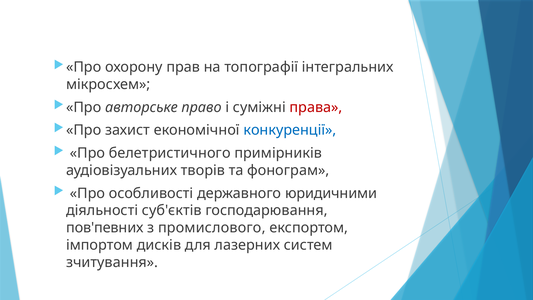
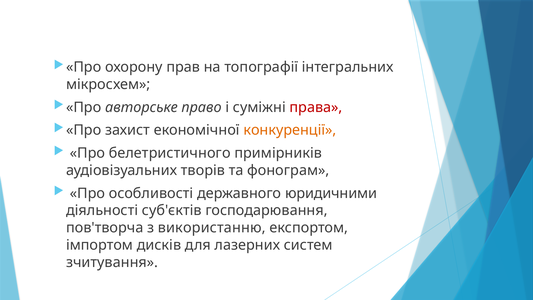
конкуренції colour: blue -> orange
пов'певних: пов'певних -> пов'творча
промислового: промислового -> використанню
